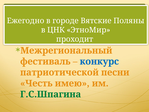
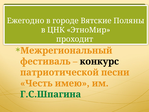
конкурс colour: blue -> black
